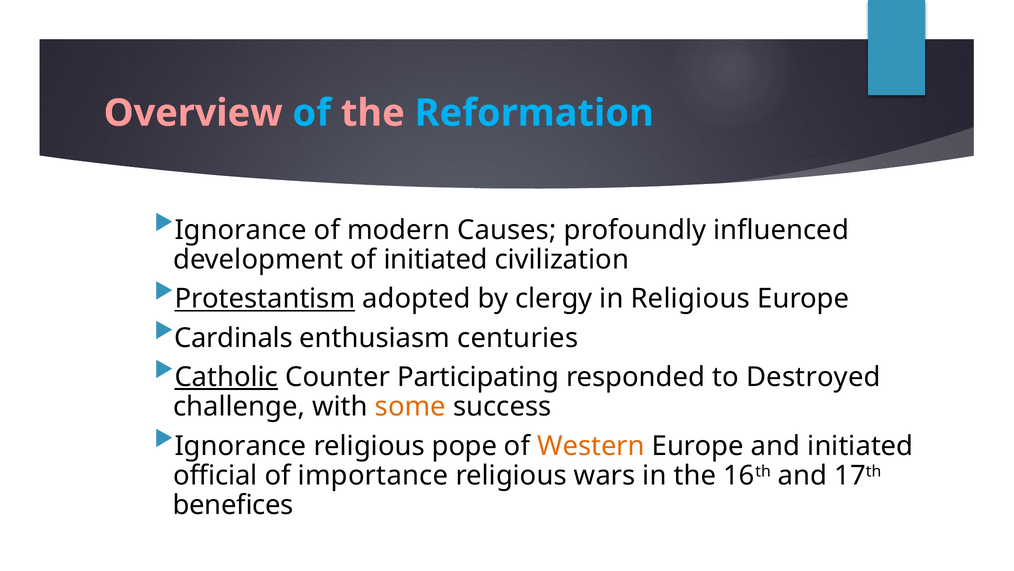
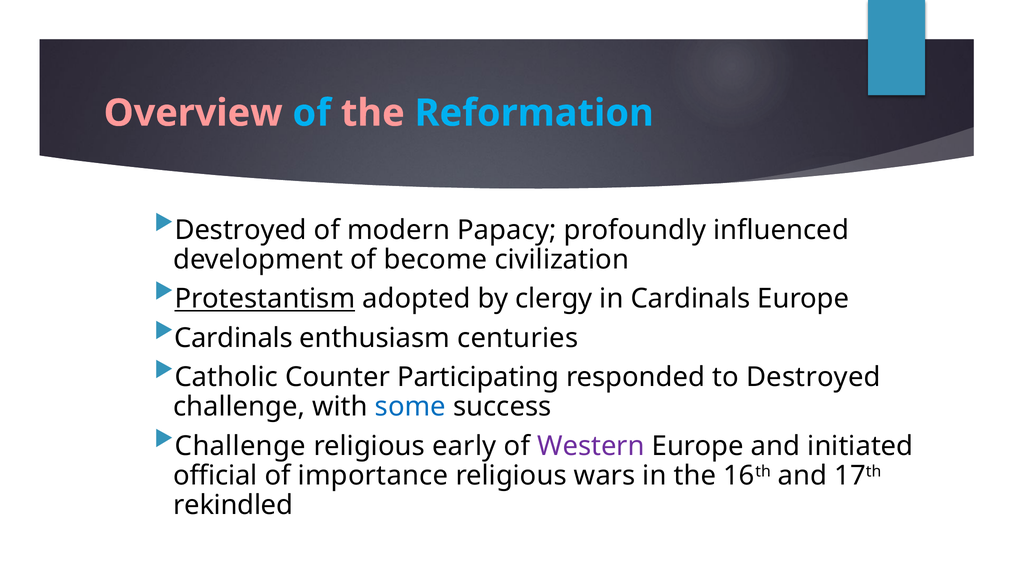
Ignorance at (241, 230): Ignorance -> Destroyed
Causes: Causes -> Papacy
of initiated: initiated -> become
in Religious: Religious -> Cardinals
Catholic underline: present -> none
some colour: orange -> blue
Ignorance at (241, 446): Ignorance -> Challenge
pope: pope -> early
Western colour: orange -> purple
benefices: benefices -> rekindled
